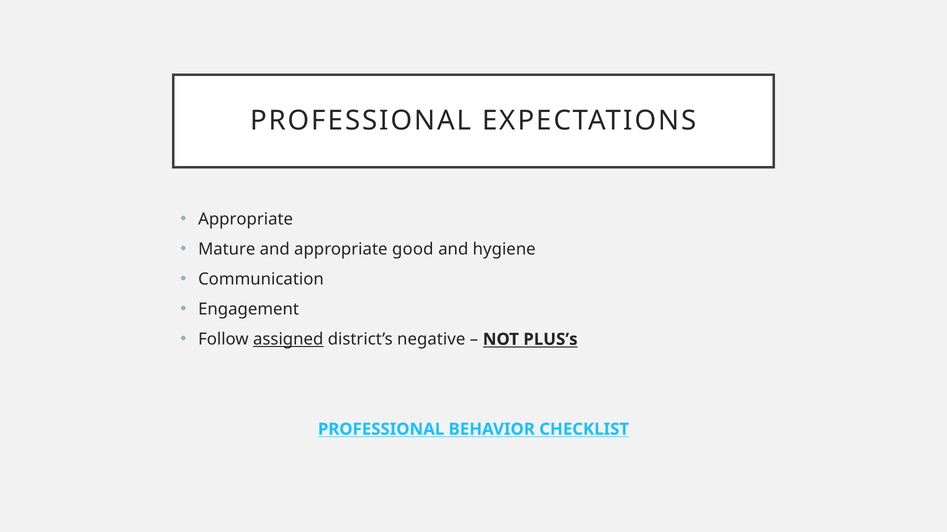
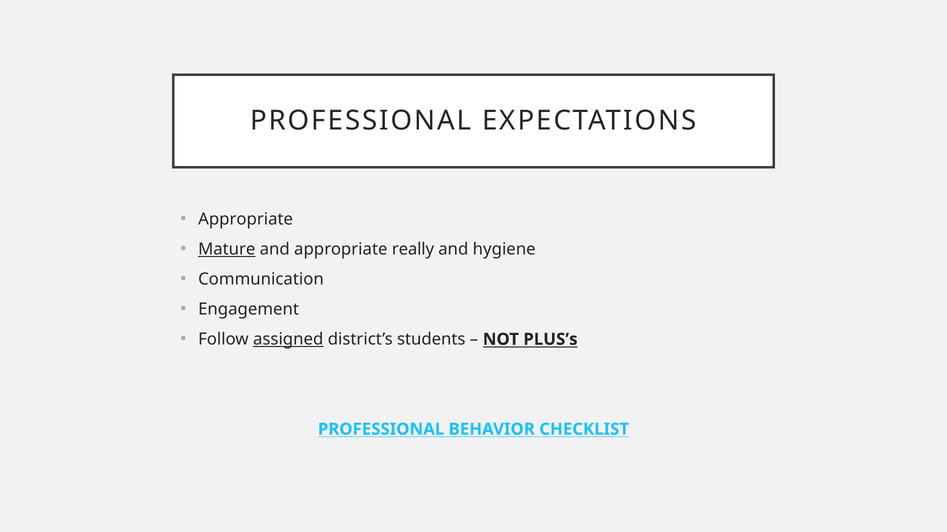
Mature underline: none -> present
good: good -> really
negative: negative -> students
